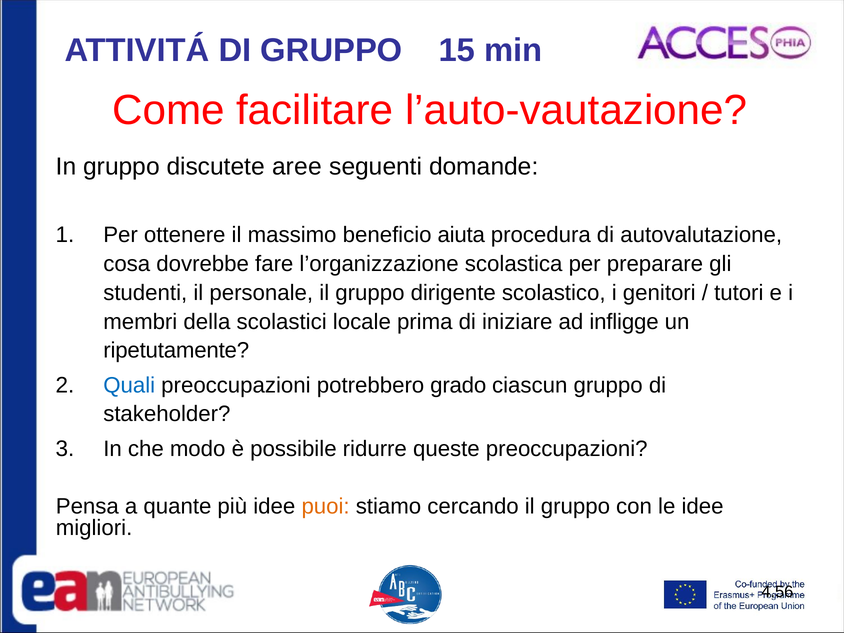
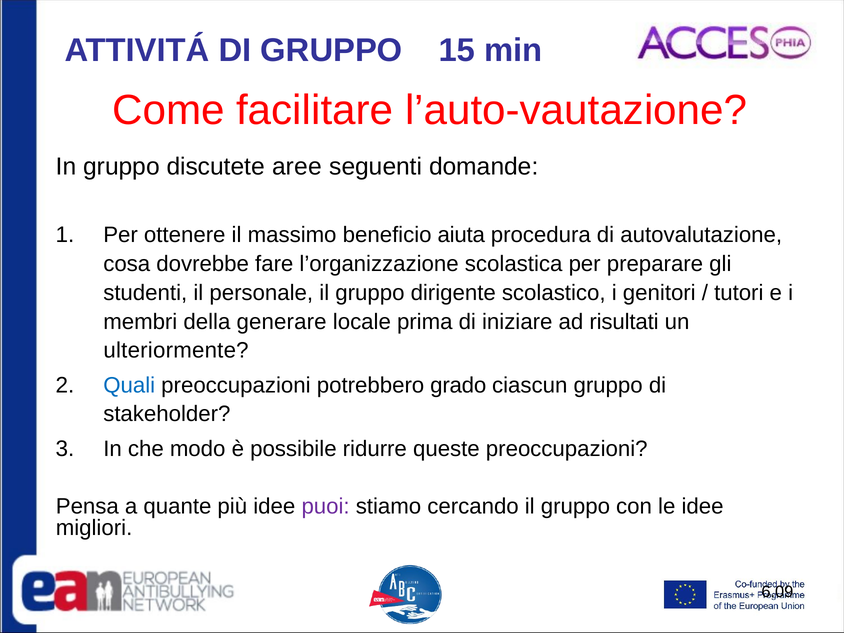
scolastici: scolastici -> generare
infligge: infligge -> risultati
ripetutamente: ripetutamente -> ulteriormente
puoi colour: orange -> purple
4.56: 4.56 -> 6.09
